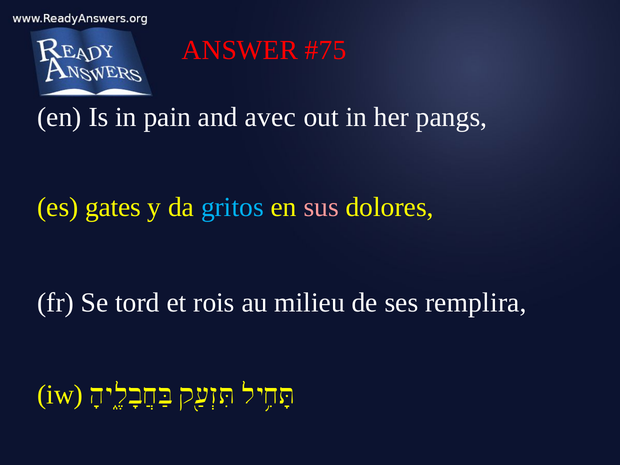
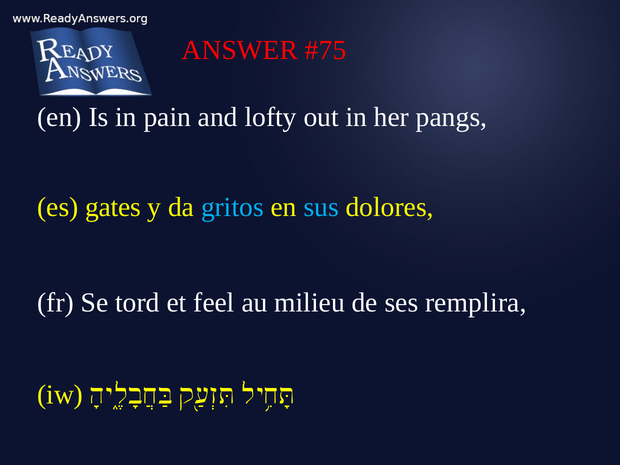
avec: avec -> lofty
sus colour: pink -> light blue
rois: rois -> feel
